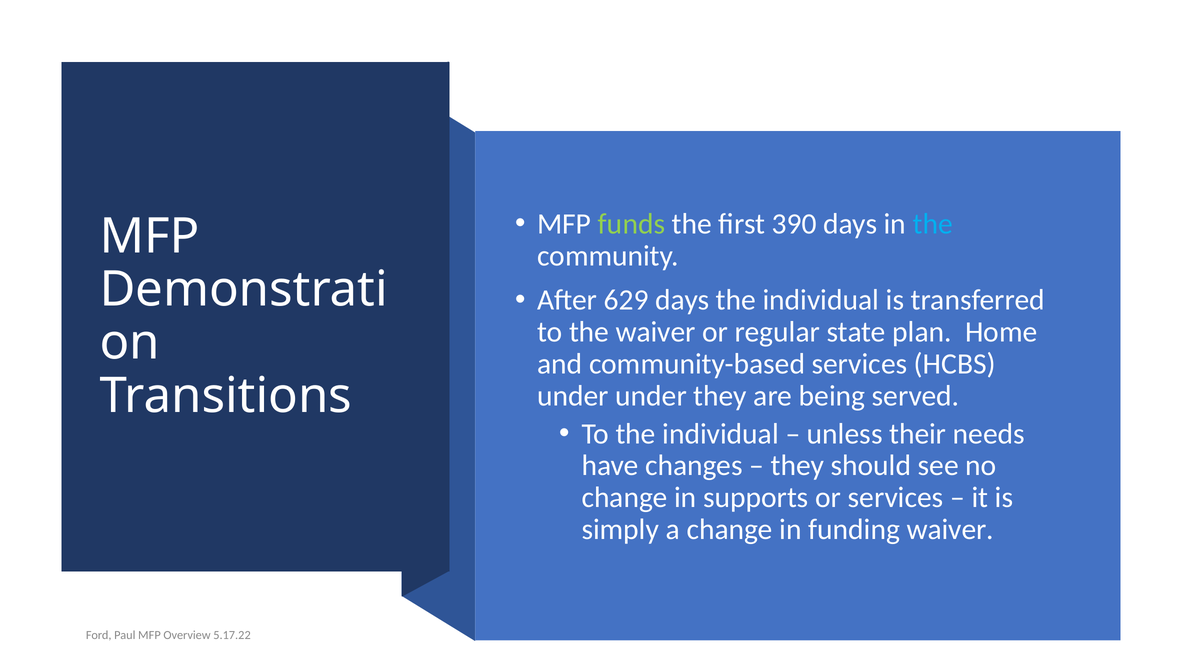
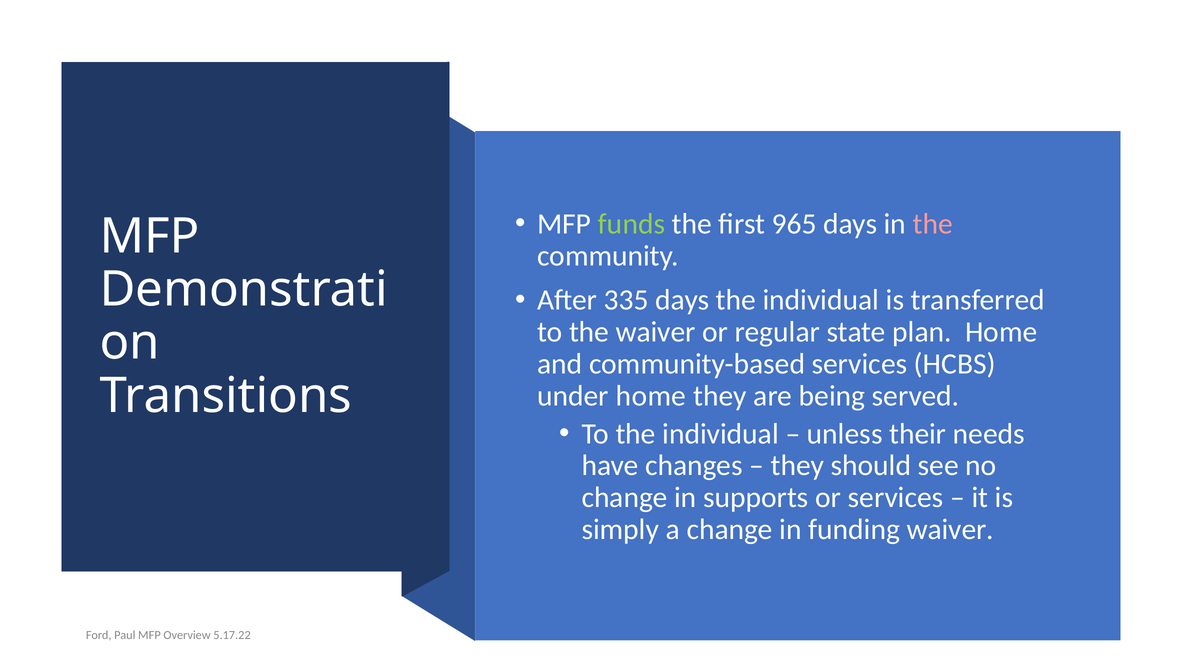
390: 390 -> 965
the at (933, 224) colour: light blue -> pink
629: 629 -> 335
under under: under -> home
